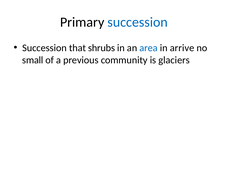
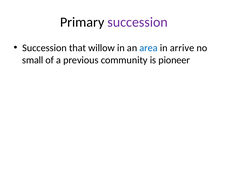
succession at (138, 22) colour: blue -> purple
shrubs: shrubs -> willow
glaciers: glaciers -> pioneer
